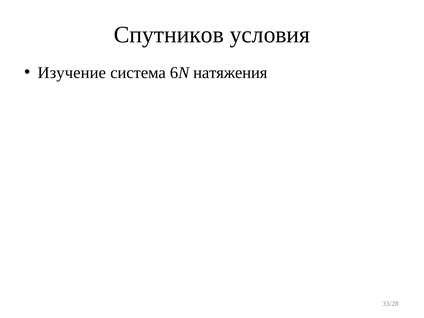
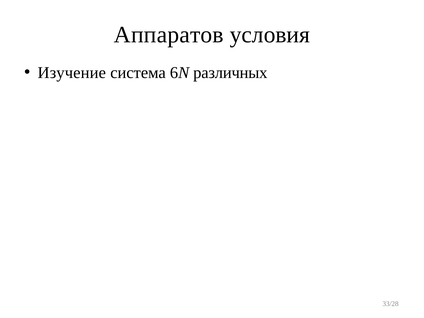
Спутников: Спутников -> Аппаратов
натяжения: натяжения -> различных
